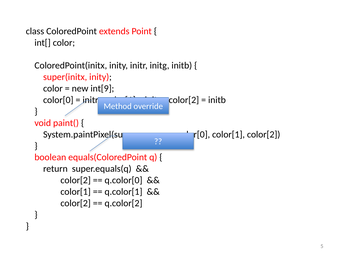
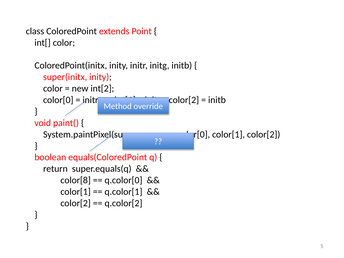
int[9: int[9 -> int[2
color[2 at (76, 180): color[2 -> color[8
